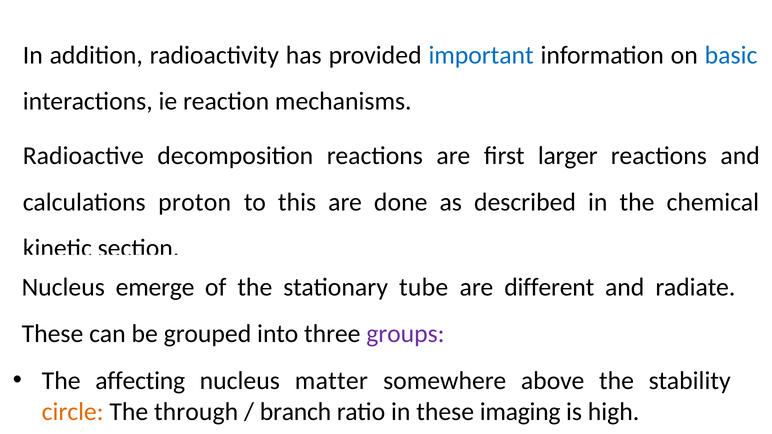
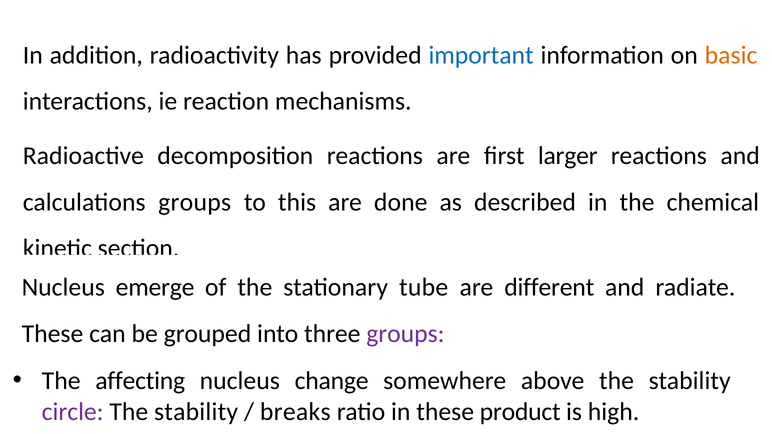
basic colour: blue -> orange
calculations proton: proton -> groups
matter: matter -> change
circle colour: orange -> purple
through at (196, 412): through -> stability
branch: branch -> breaks
imaging: imaging -> product
